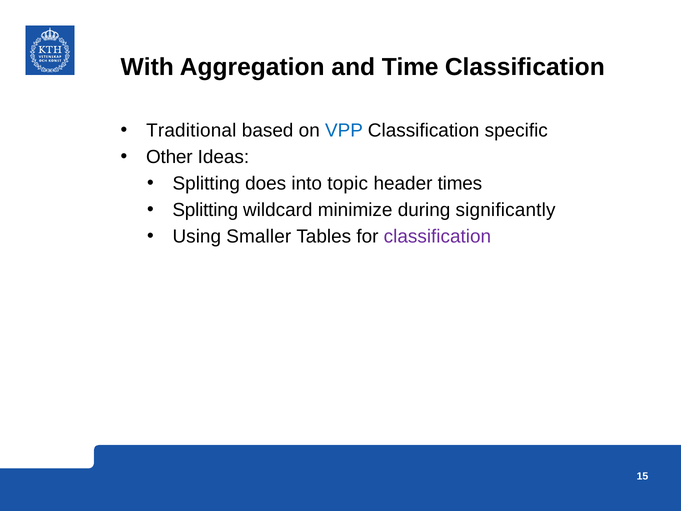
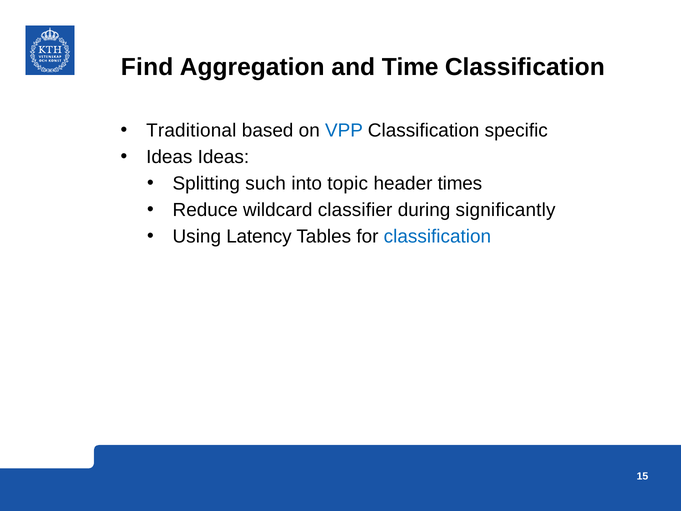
With: With -> Find
Other at (169, 157): Other -> Ideas
does: does -> such
Splitting at (205, 210): Splitting -> Reduce
minimize: minimize -> classifier
Smaller: Smaller -> Latency
classification at (437, 237) colour: purple -> blue
